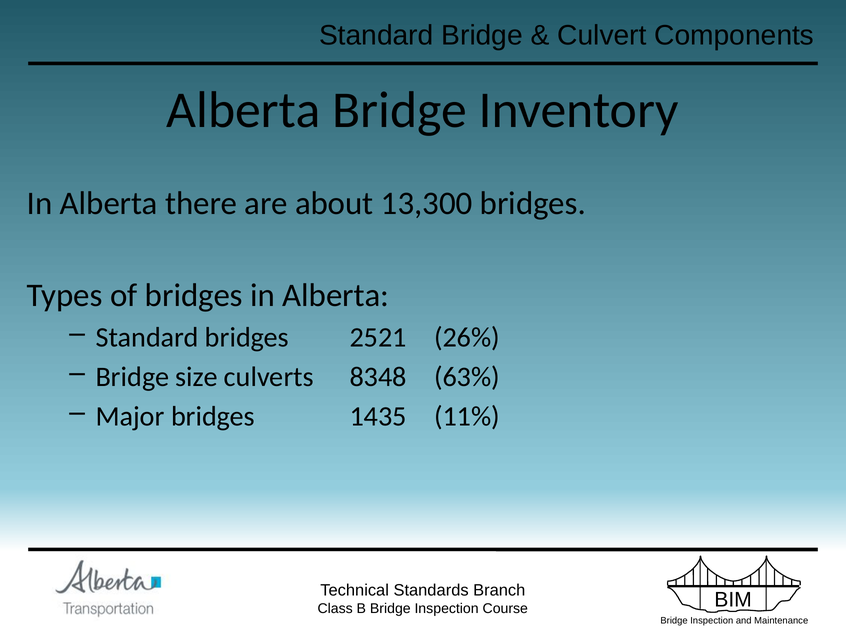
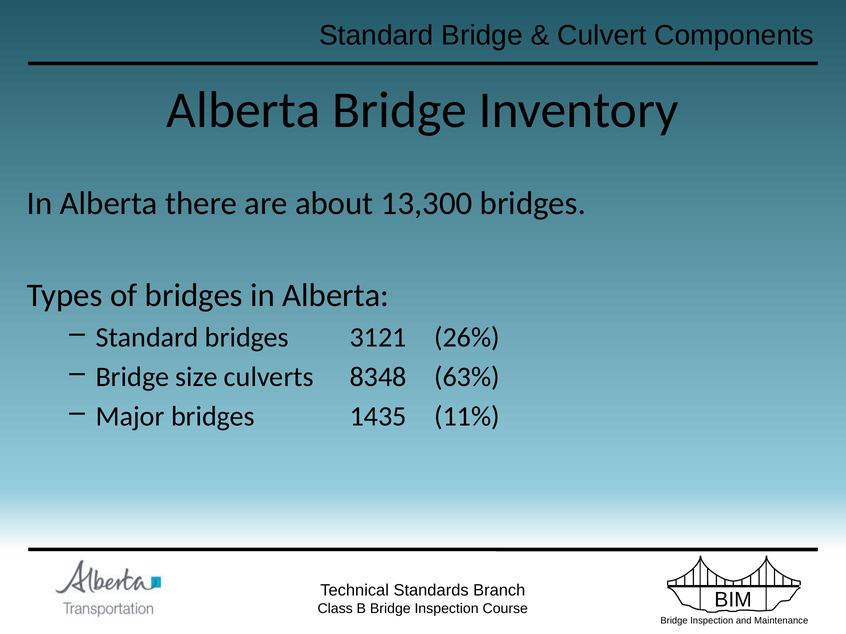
2521: 2521 -> 3121
